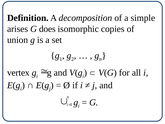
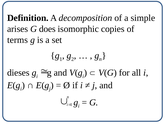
union: union -> terms
vertex: vertex -> dieses
